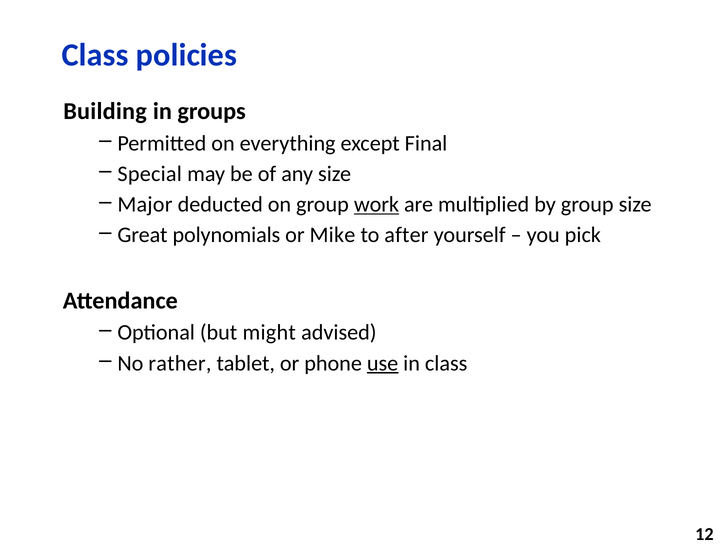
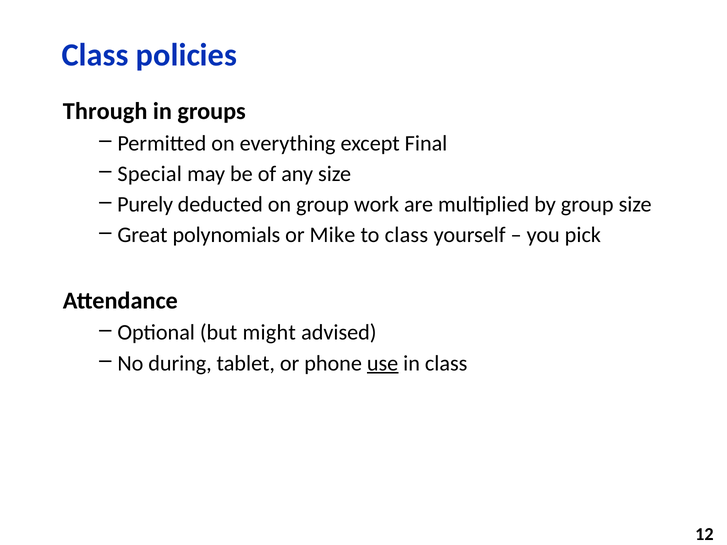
Building: Building -> Through
Major: Major -> Purely
work underline: present -> none
to after: after -> class
rather: rather -> during
